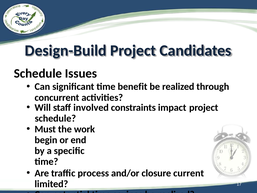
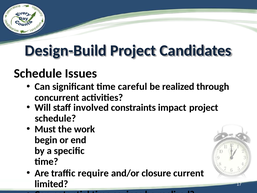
benefit: benefit -> careful
process: process -> require
